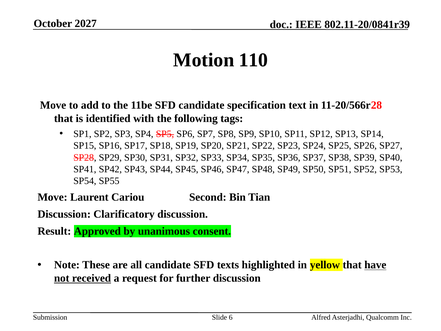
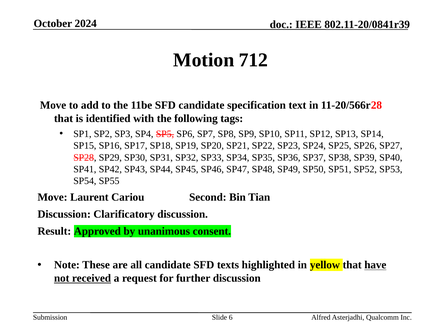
2027: 2027 -> 2024
110: 110 -> 712
